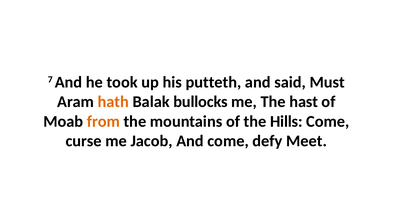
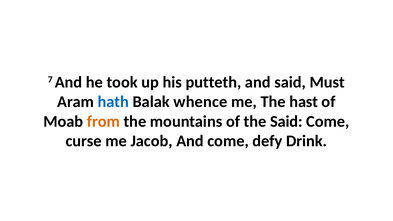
hath colour: orange -> blue
bullocks: bullocks -> whence
the Hills: Hills -> Said
Meet: Meet -> Drink
